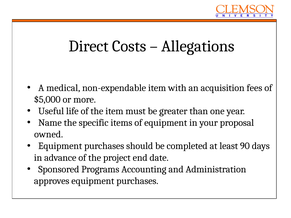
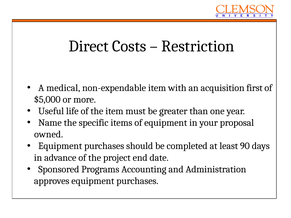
Allegations: Allegations -> Restriction
fees: fees -> first
